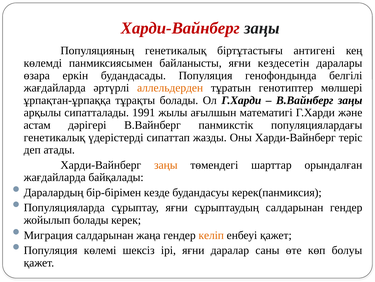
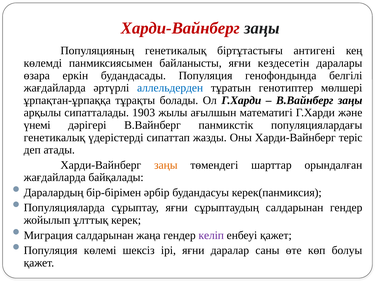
аллельдерден colour: orange -> blue
1991: 1991 -> 1903
астам: астам -> үнемі
кезде: кезде -> әрбір
жойылып болады: болады -> ұлттық
келіп colour: orange -> purple
